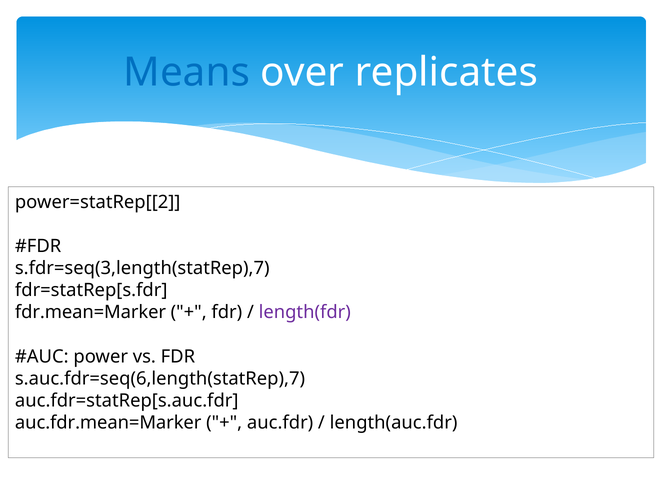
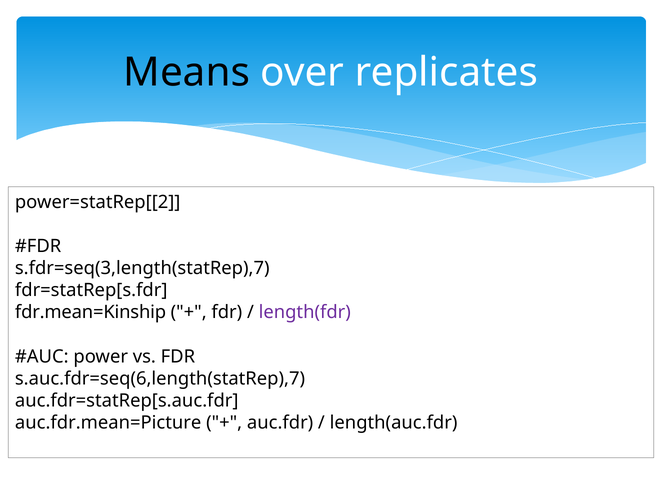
Means colour: blue -> black
fdr.mean=Marker: fdr.mean=Marker -> fdr.mean=Kinship
auc.fdr.mean=Marker: auc.fdr.mean=Marker -> auc.fdr.mean=Picture
